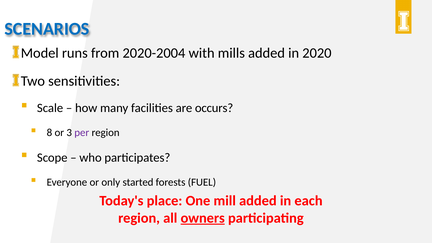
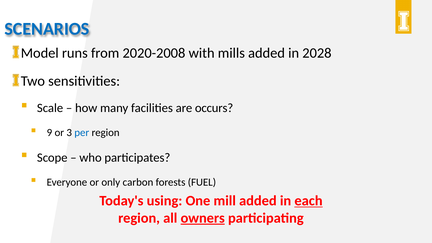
2020-2004: 2020-2004 -> 2020-2008
2020: 2020 -> 2028
8: 8 -> 9
per colour: purple -> blue
started: started -> carbon
place: place -> using
each underline: none -> present
